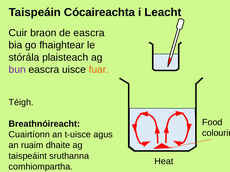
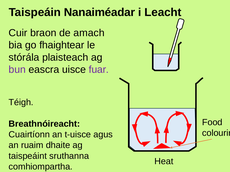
Cócaireachta: Cócaireachta -> Nanaiméadar
de eascra: eascra -> amach
fuar colour: orange -> purple
